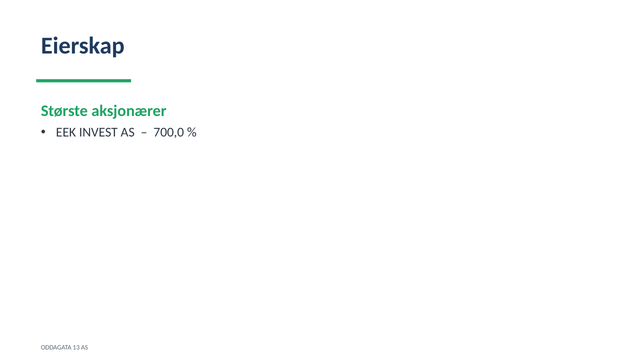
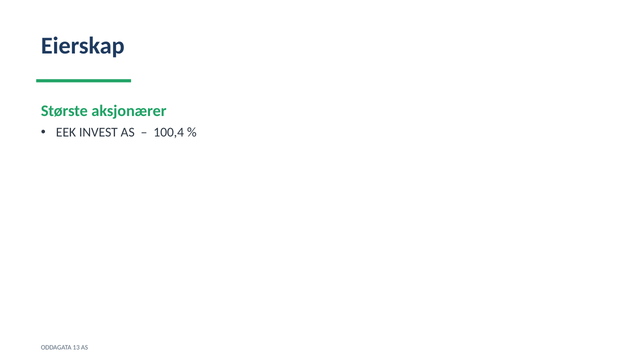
700,0: 700,0 -> 100,4
